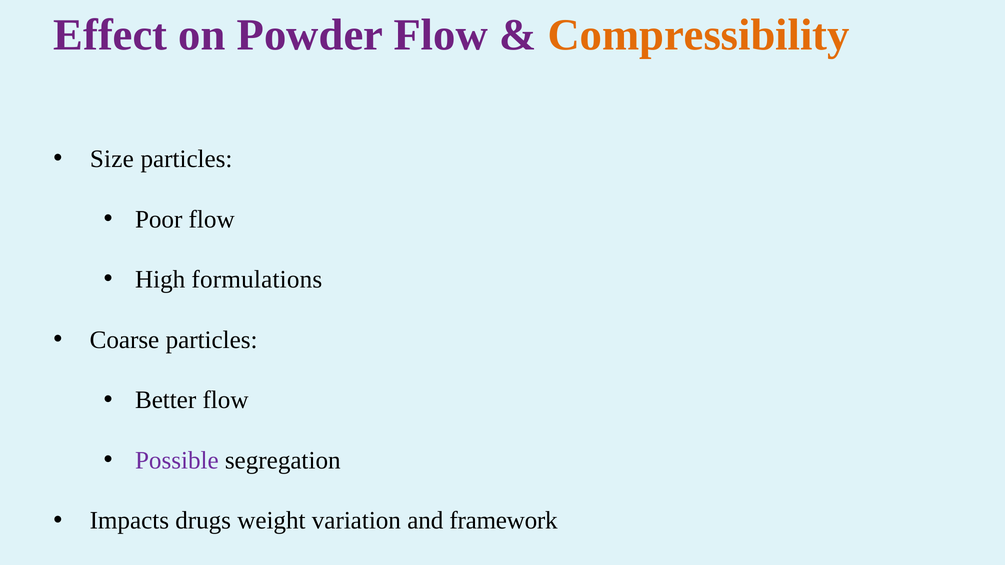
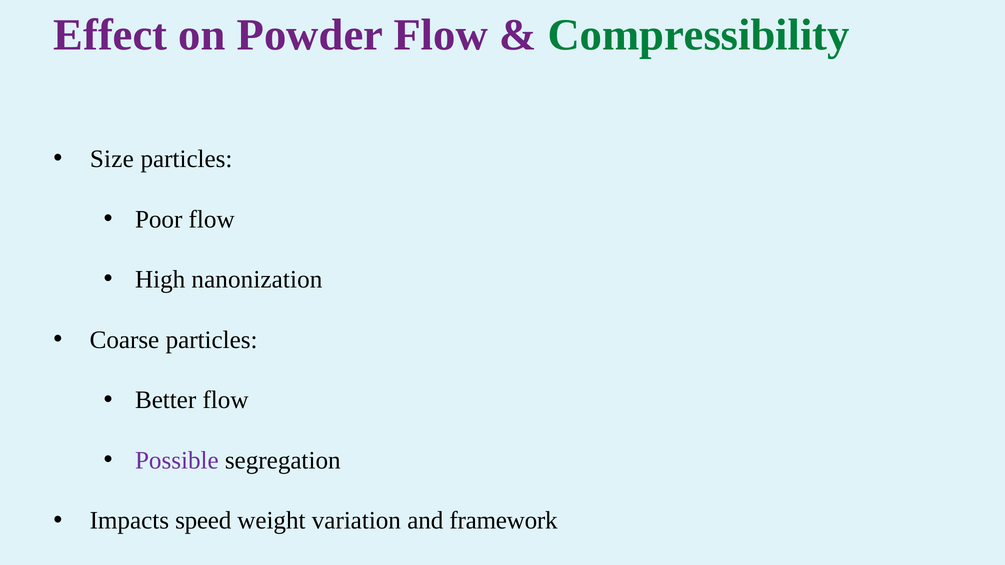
Compressibility colour: orange -> green
formulations: formulations -> nanonization
drugs: drugs -> speed
